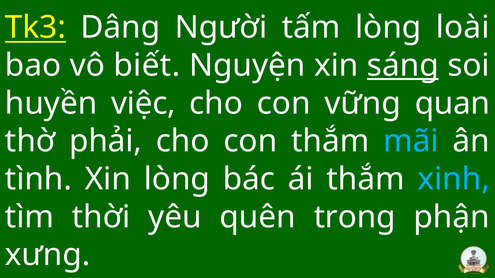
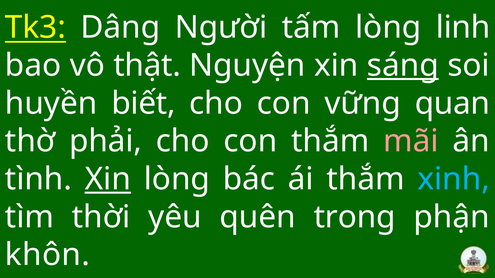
loài: loài -> linh
biết: biết -> thật
việc: việc -> biết
mãi colour: light blue -> pink
Xin at (108, 179) underline: none -> present
xưng: xưng -> khôn
